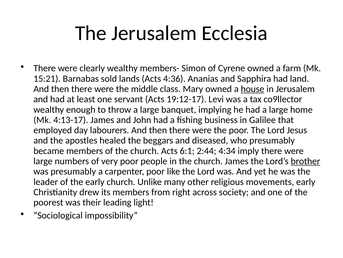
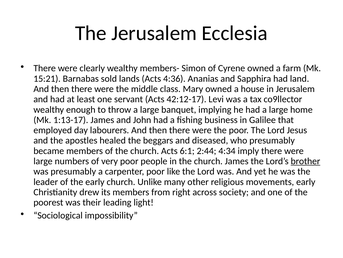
house underline: present -> none
19:12-17: 19:12-17 -> 42:12-17
4:13-17: 4:13-17 -> 1:13-17
